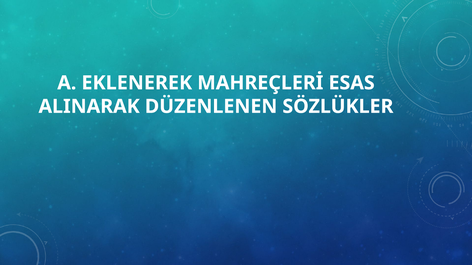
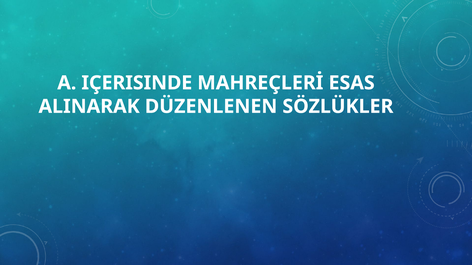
EKLENEREK: EKLENEREK -> IÇERISINDE
